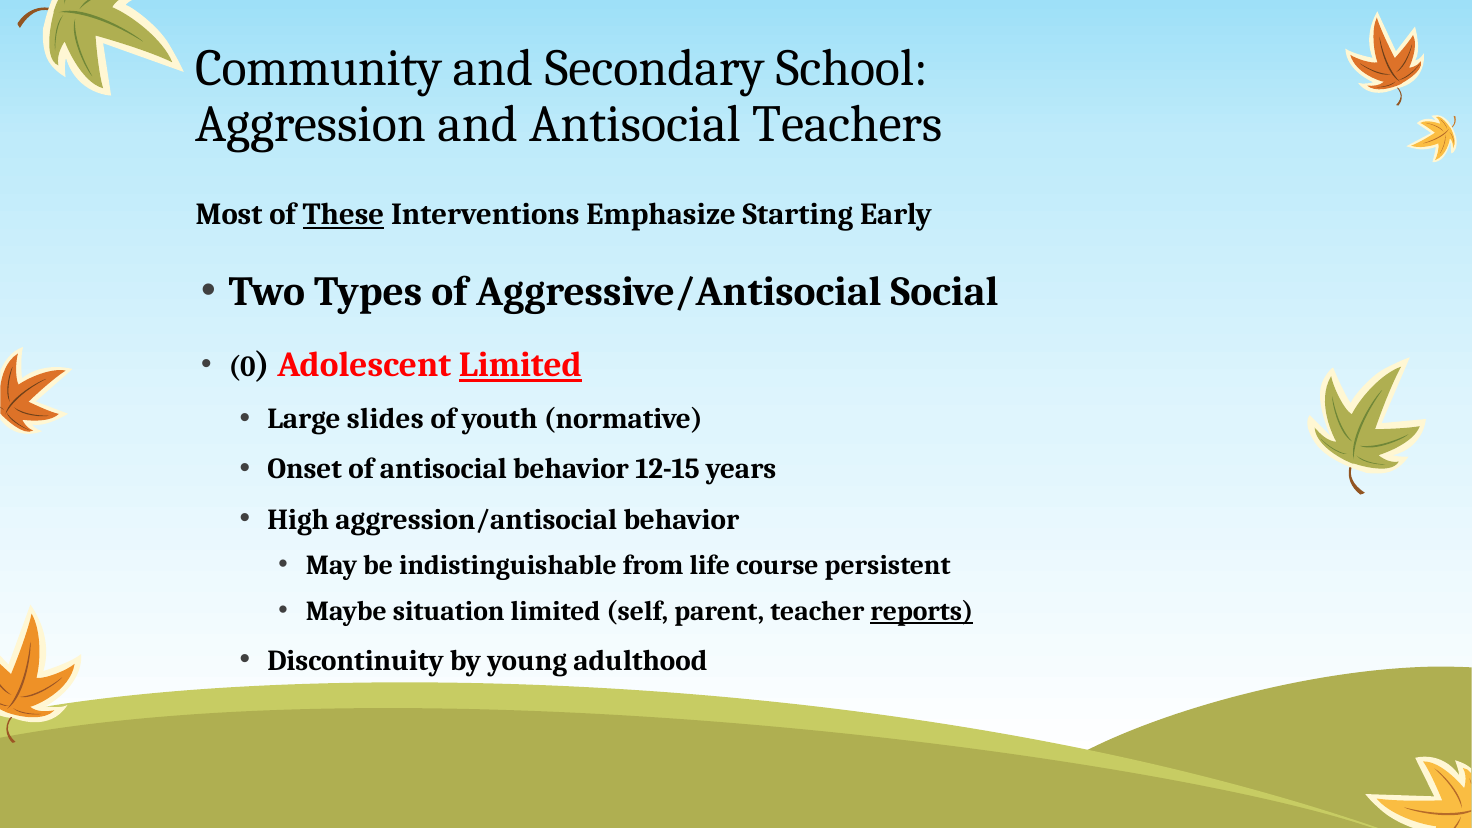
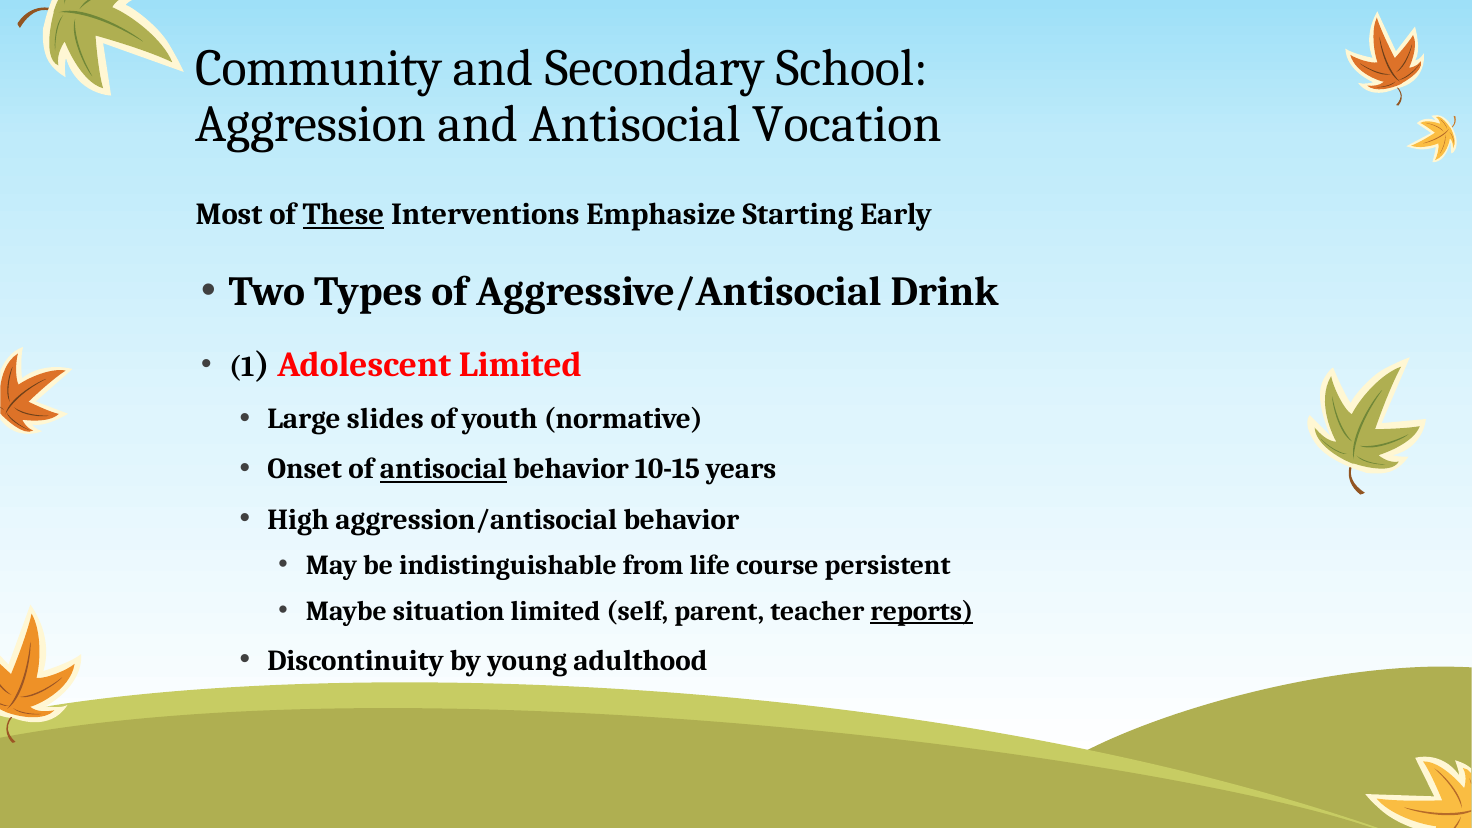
Teachers: Teachers -> Vocation
Social: Social -> Drink
0: 0 -> 1
Limited at (520, 365) underline: present -> none
antisocial at (443, 469) underline: none -> present
12-15: 12-15 -> 10-15
